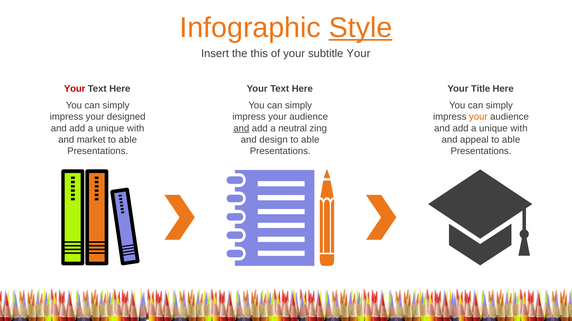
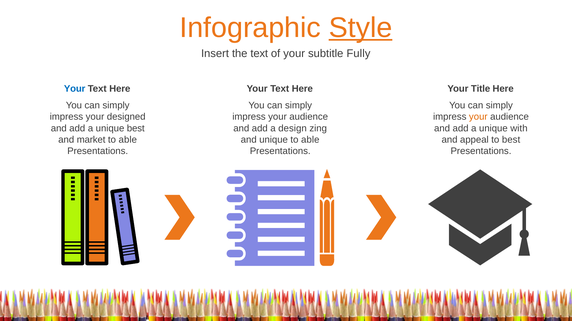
the this: this -> text
subtitle Your: Your -> Fully
Your at (75, 89) colour: red -> blue
with at (136, 129): with -> best
and at (241, 129) underline: present -> none
neutral: neutral -> design
and design: design -> unique
appeal to able: able -> best
